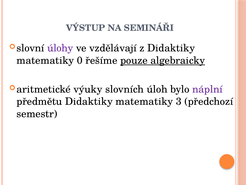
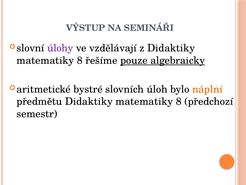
0 at (80, 60): 0 -> 8
výuky: výuky -> bystré
náplní colour: purple -> orange
předmětu Didaktiky matematiky 3: 3 -> 8
